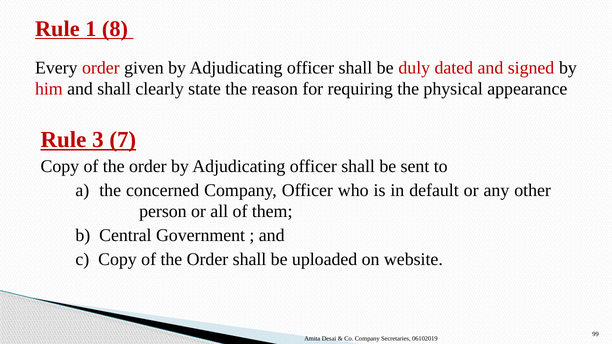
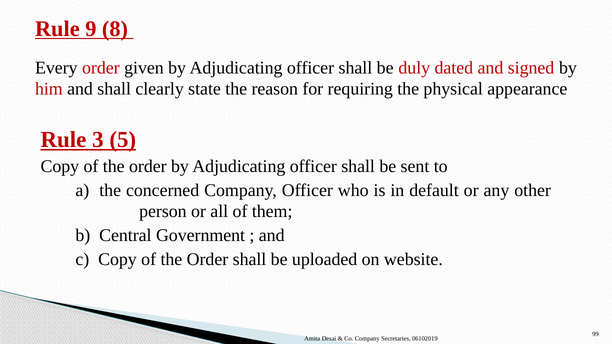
1: 1 -> 9
7: 7 -> 5
